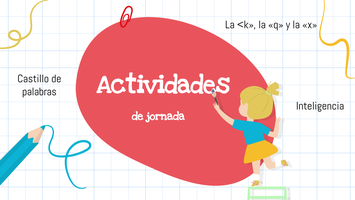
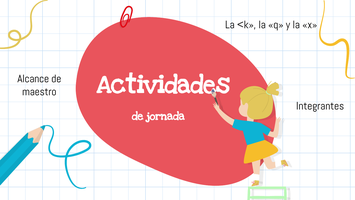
Castillo: Castillo -> Alcance
palabras: palabras -> maestro
Inteligencia: Inteligencia -> Integrantes
